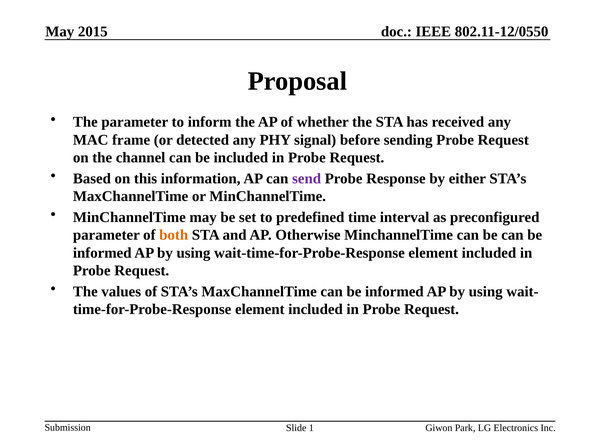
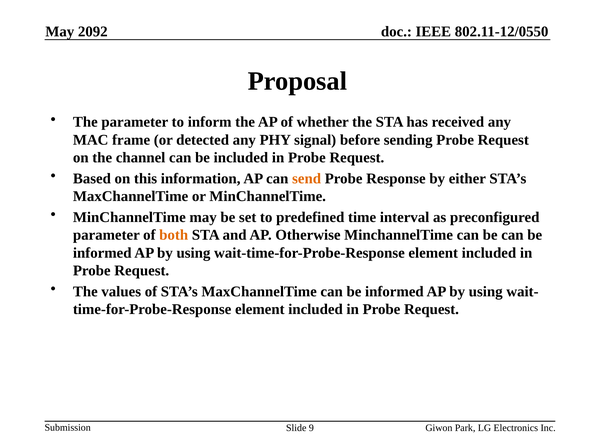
2015: 2015 -> 2092
send colour: purple -> orange
1: 1 -> 9
